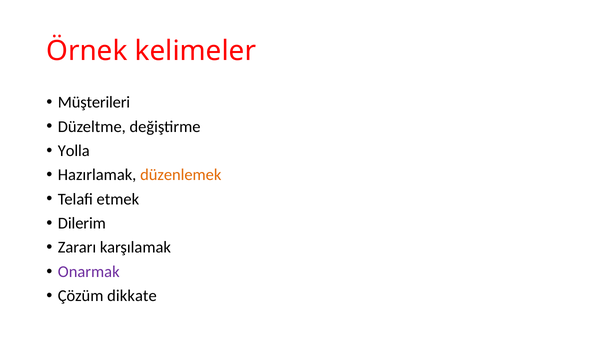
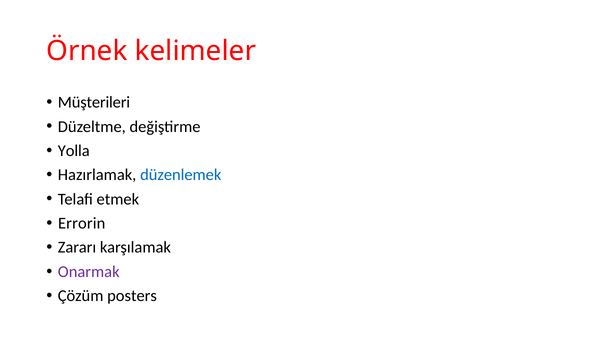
düzenlemek colour: orange -> blue
Dilerim: Dilerim -> Errorin
dikkate: dikkate -> posters
